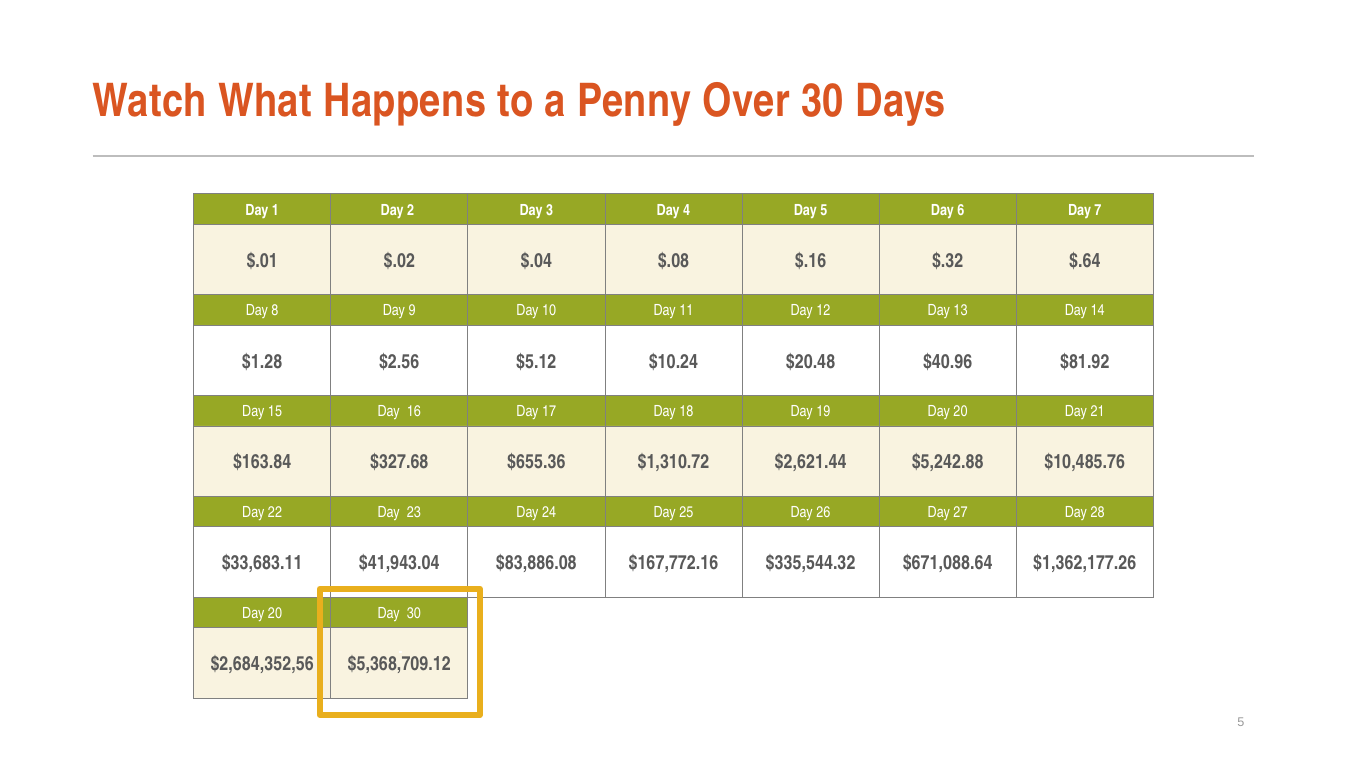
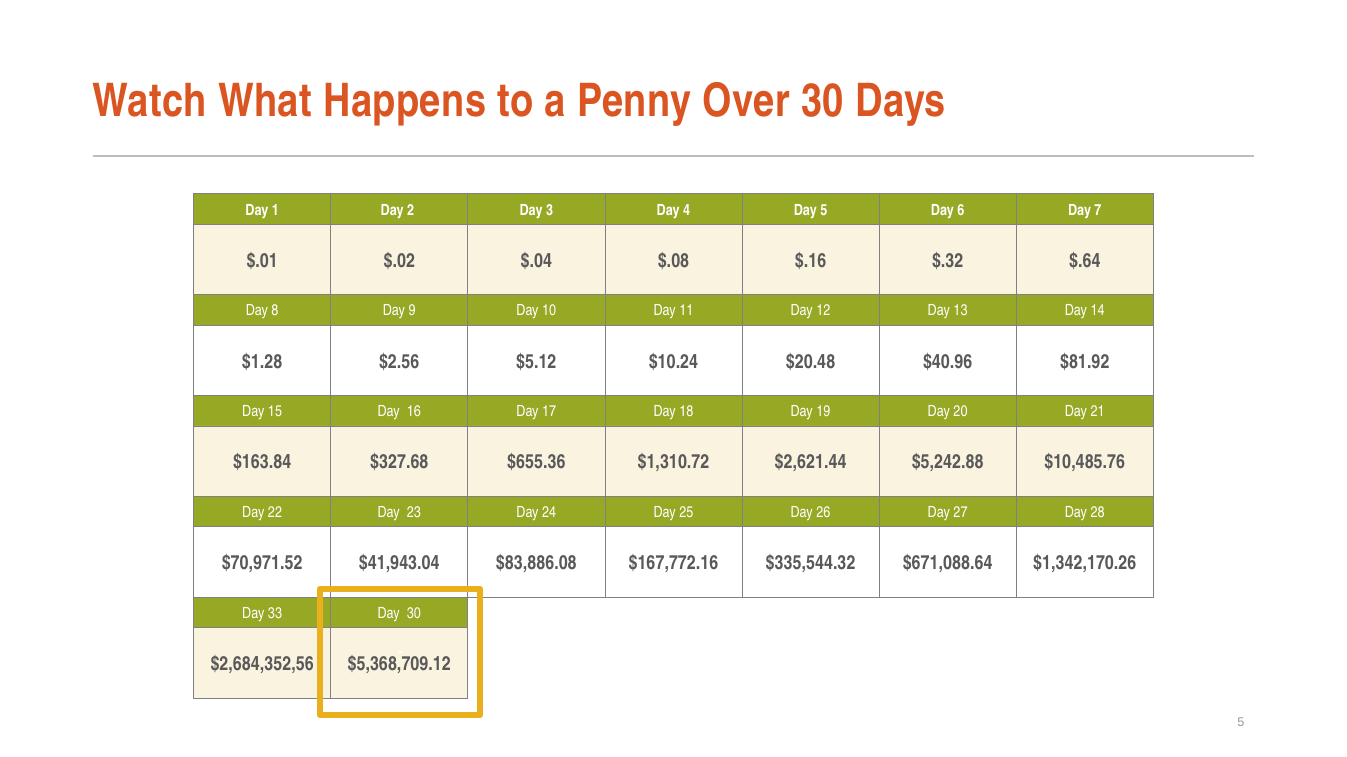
$33,683.11: $33,683.11 -> $70,971.52
$1,362,177.26: $1,362,177.26 -> $1,342,170.26
20 at (275, 614): 20 -> 33
